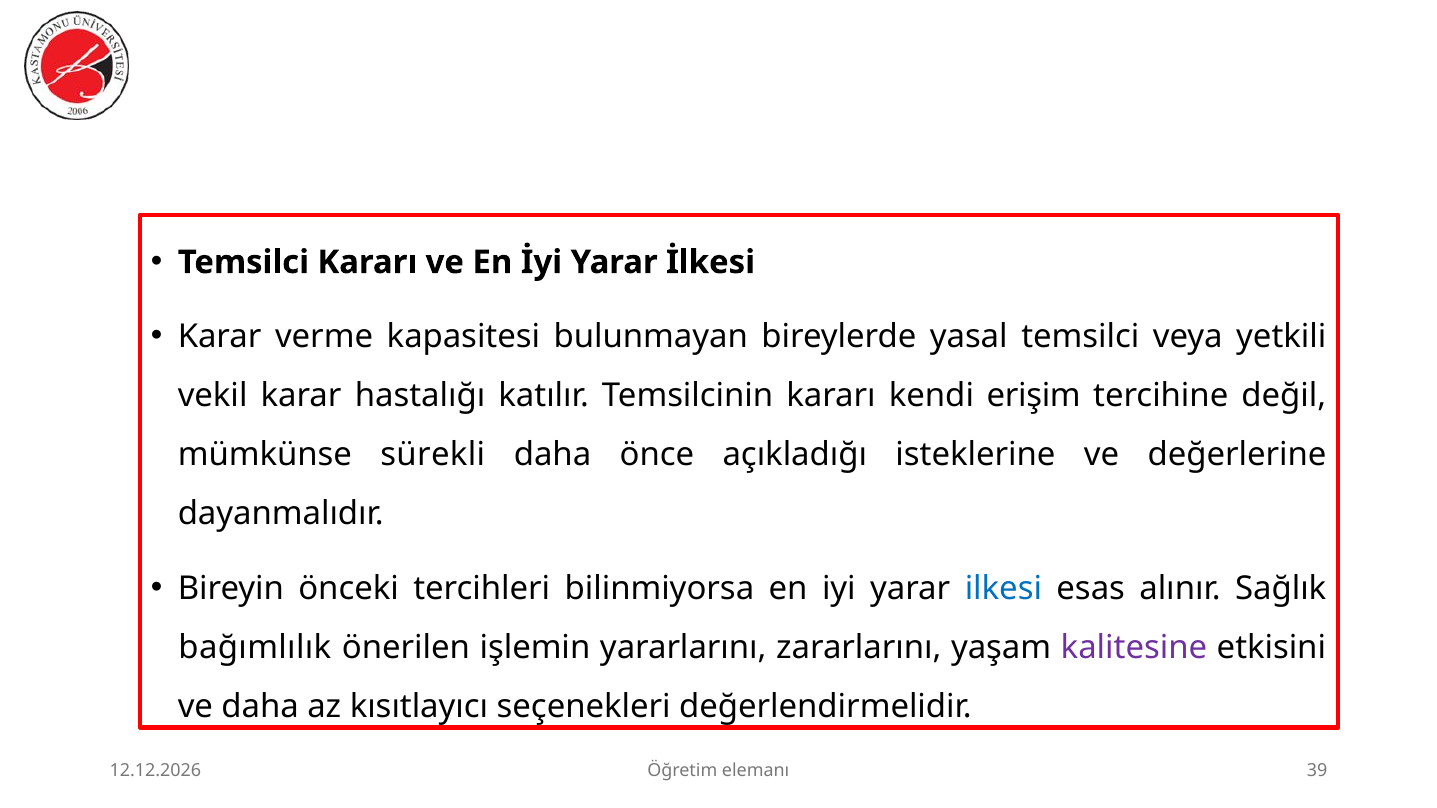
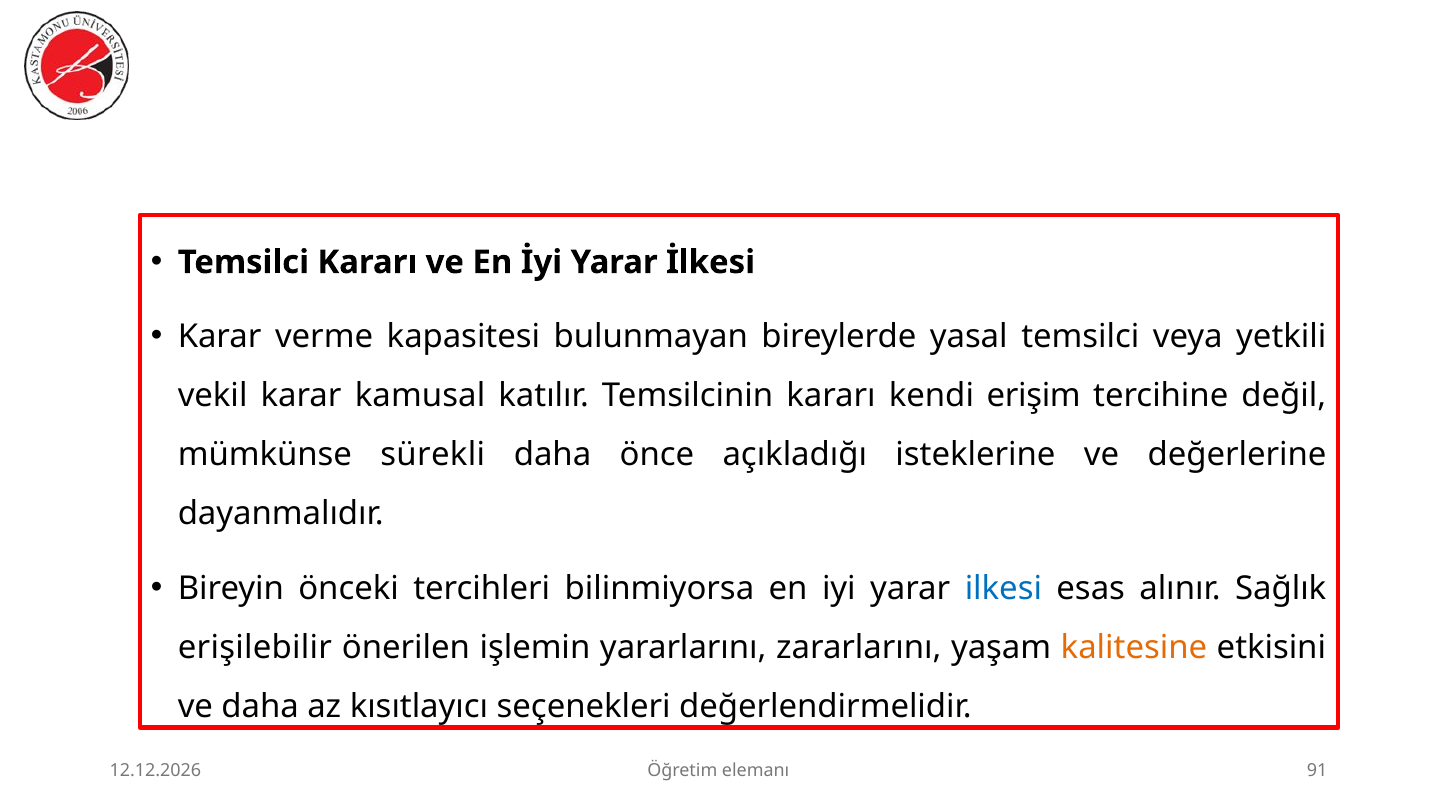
hastalığı: hastalığı -> kamusal
bağımlılık: bağımlılık -> erişilebilir
kalitesine colour: purple -> orange
39: 39 -> 91
